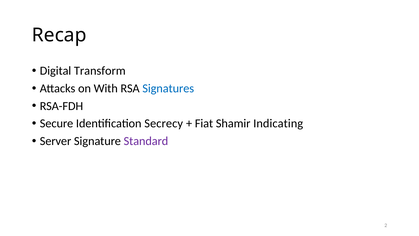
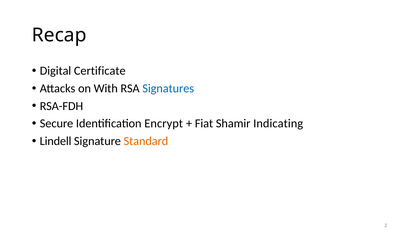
Transform: Transform -> Certificate
Secrecy: Secrecy -> Encrypt
Server: Server -> Lindell
Standard colour: purple -> orange
